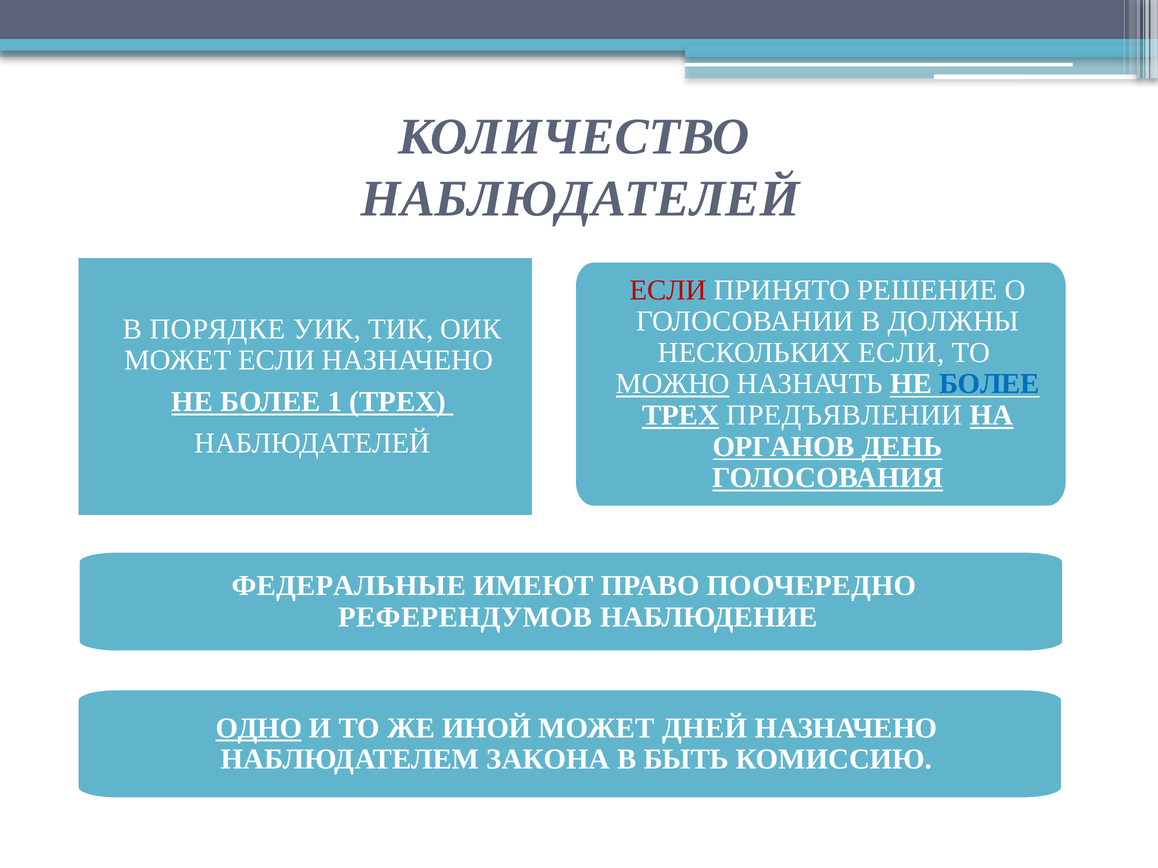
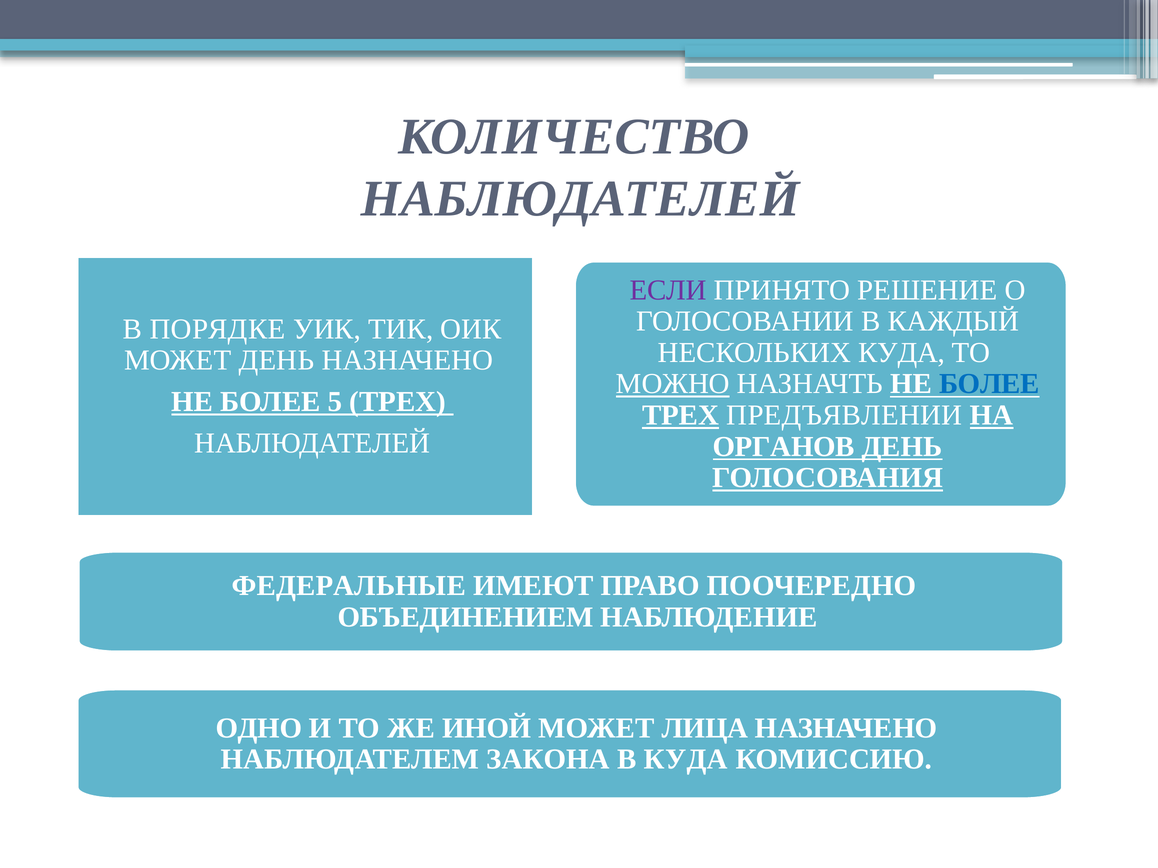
ЕСЛИ at (668, 290) colour: red -> purple
ДОЛЖНЫ: ДОЛЖНЫ -> КАЖДЫЙ
НЕСКОЛЬКИХ ЕСЛИ: ЕСЛИ -> КУДА
МОЖЕТ ЕСЛИ: ЕСЛИ -> ДЕНЬ
1: 1 -> 5
РЕФЕРЕНДУМОВ: РЕФЕРЕНДУМОВ -> ОБЪЕДИНЕНИЕМ
ОДНО underline: present -> none
ДНЕЙ: ДНЕЙ -> ЛИЦА
В БЫТЬ: БЫТЬ -> КУДА
